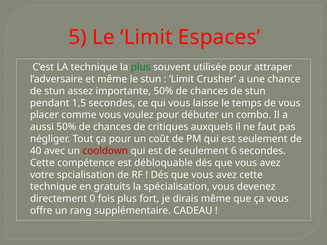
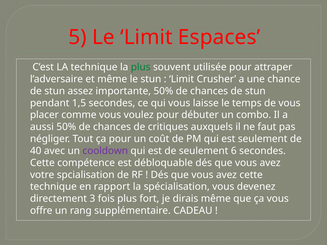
cooldown colour: red -> purple
gratuits: gratuits -> rapport
0: 0 -> 3
